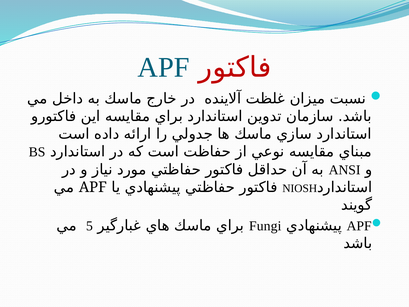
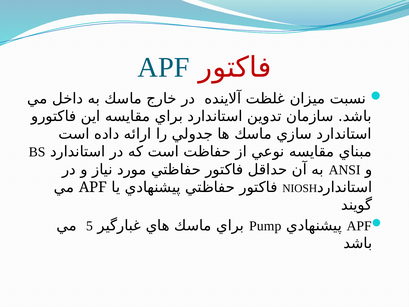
Fungi: Fungi -> Pump
